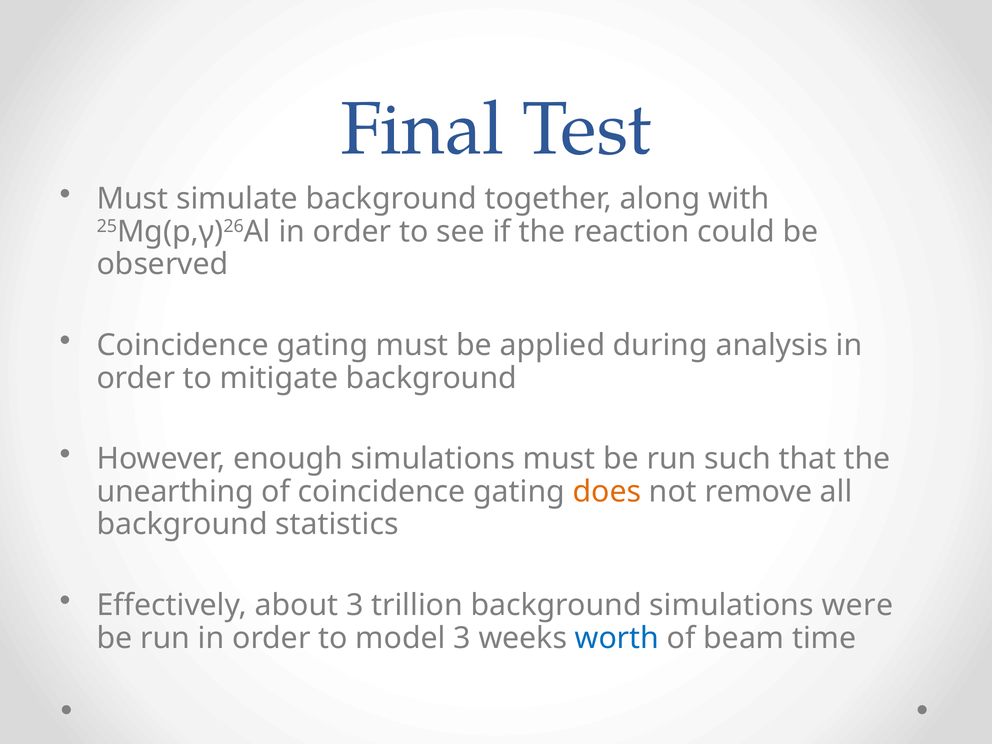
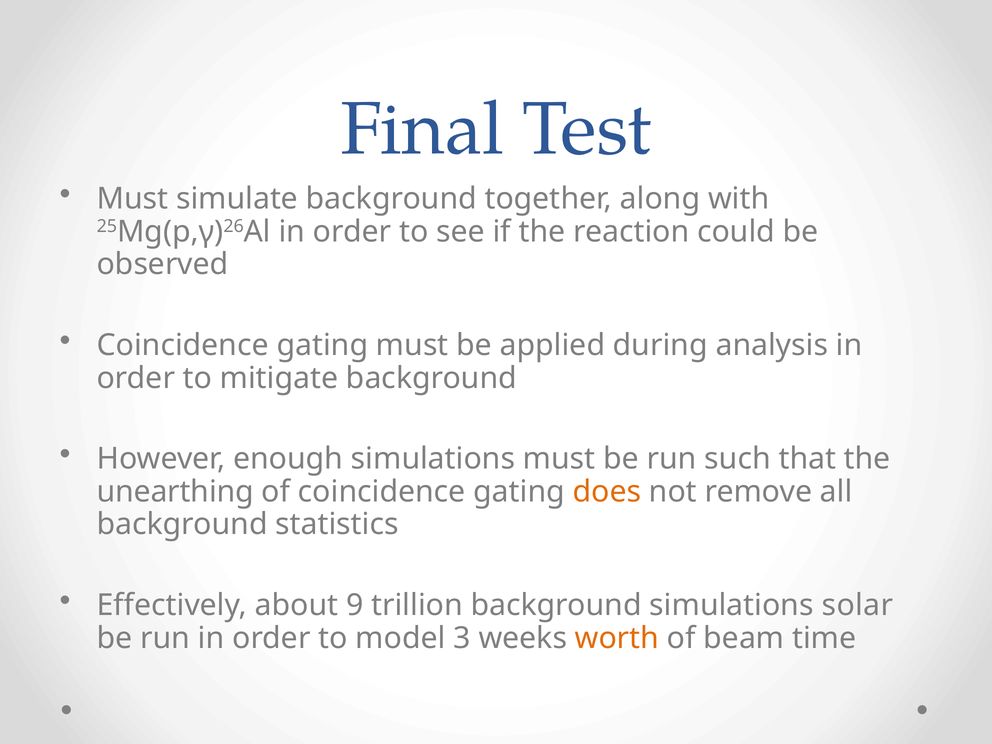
about 3: 3 -> 9
were: were -> solar
worth colour: blue -> orange
